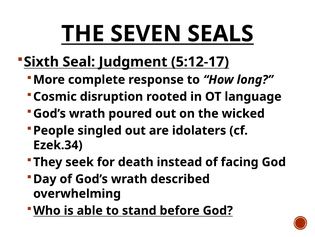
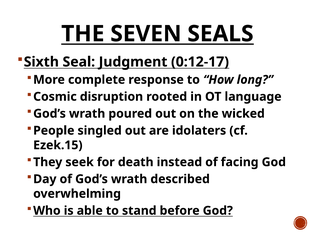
5:12-17: 5:12-17 -> 0:12-17
Ezek.34: Ezek.34 -> Ezek.15
